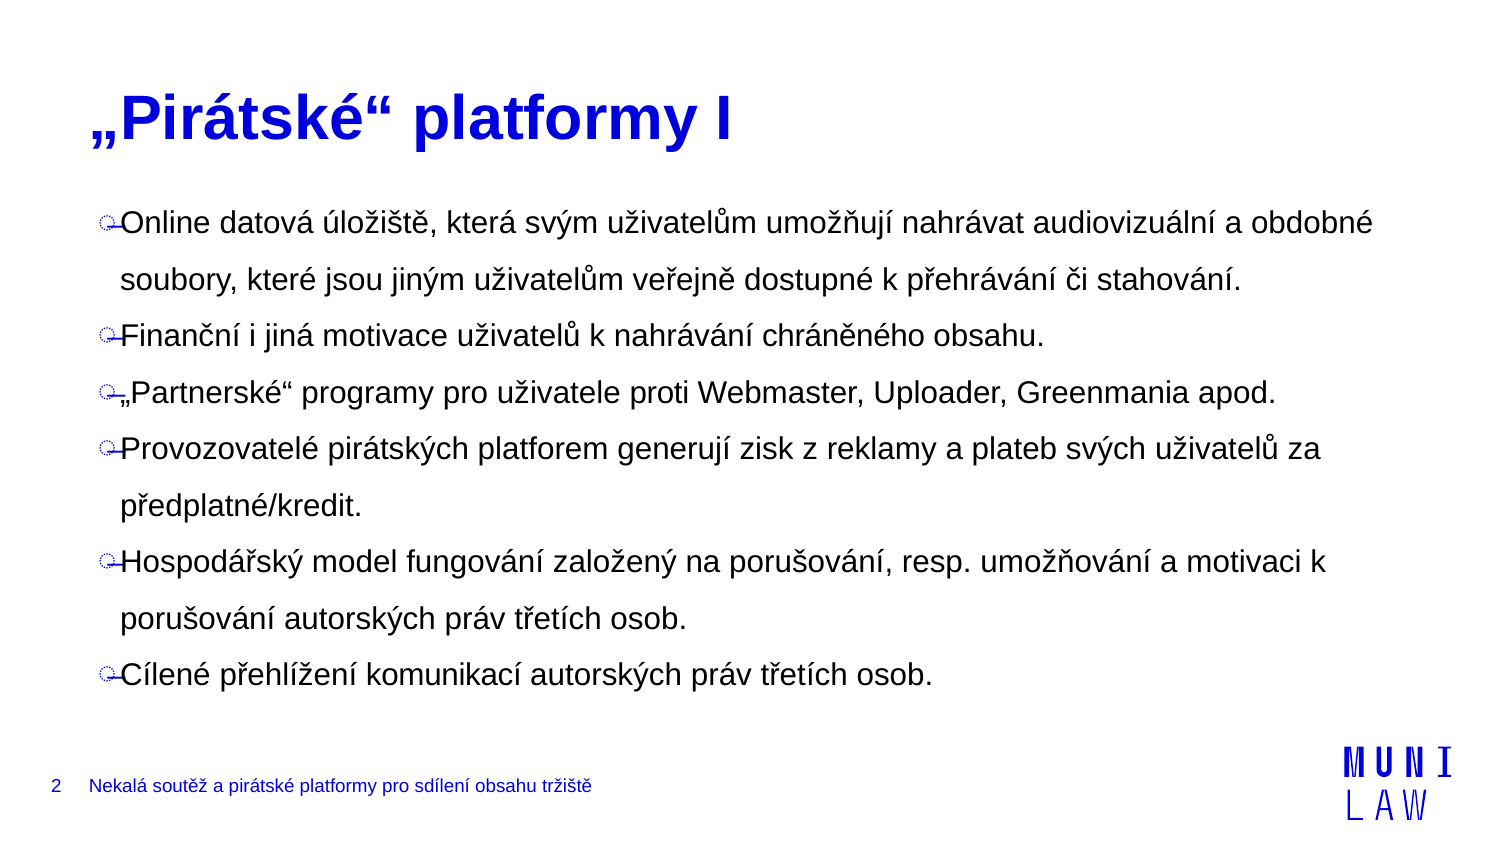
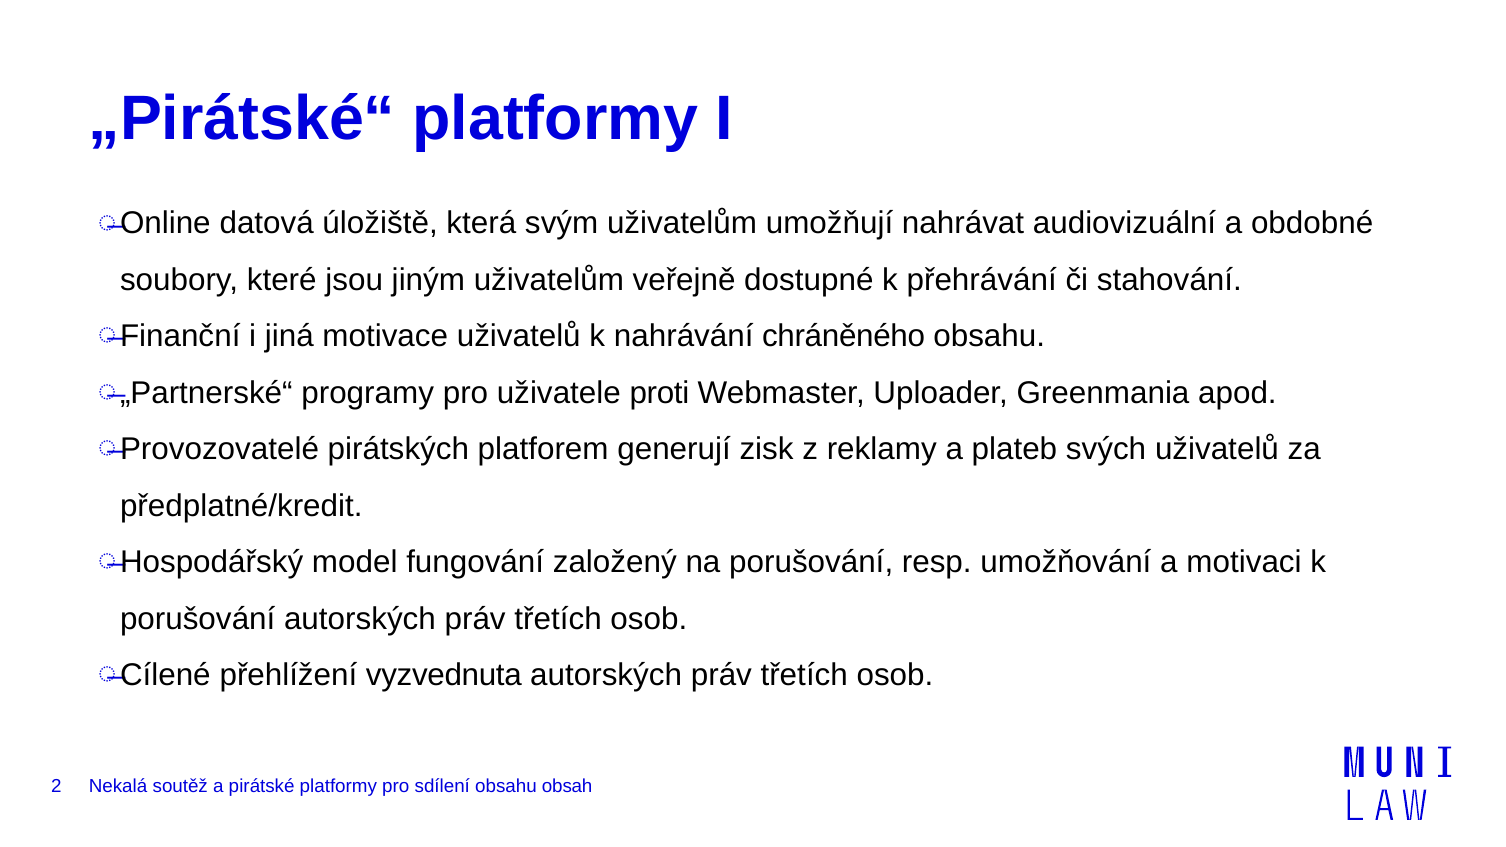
komunikací: komunikací -> vyzvednuta
tržiště: tržiště -> obsah
